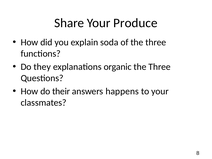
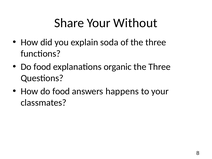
Produce: Produce -> Without
they at (42, 67): they -> food
How do their: their -> food
